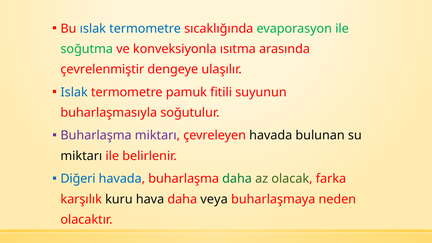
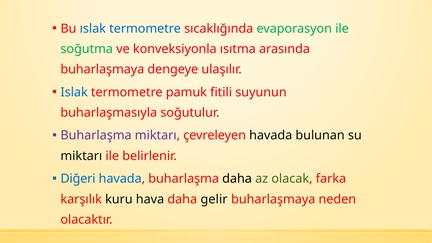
çevrelenmiştir at (102, 69): çevrelenmiştir -> buharlaşmaya
daha at (237, 179) colour: green -> black
veya: veya -> gelir
